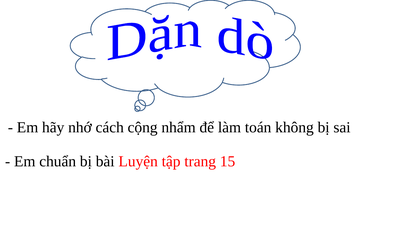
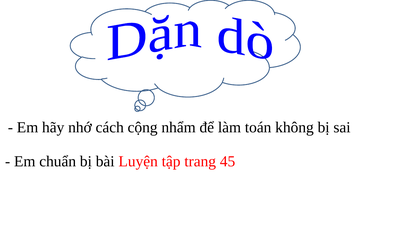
15: 15 -> 45
